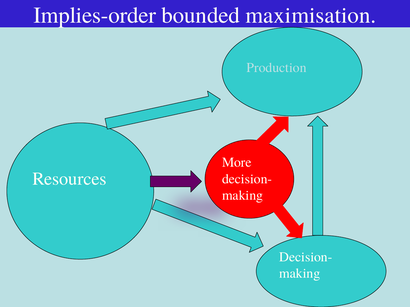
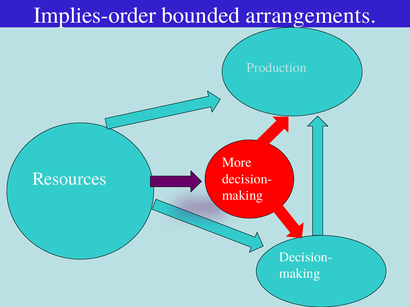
maximisation: maximisation -> arrangements
